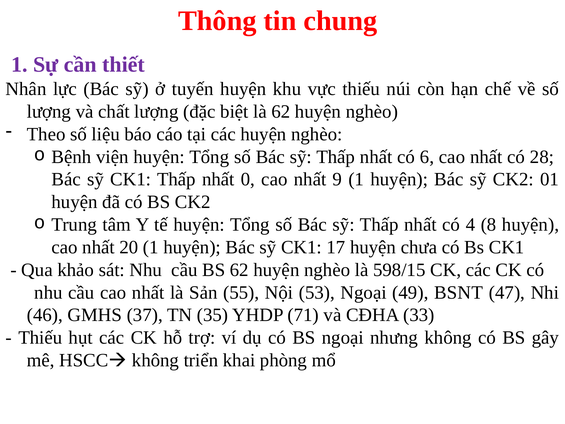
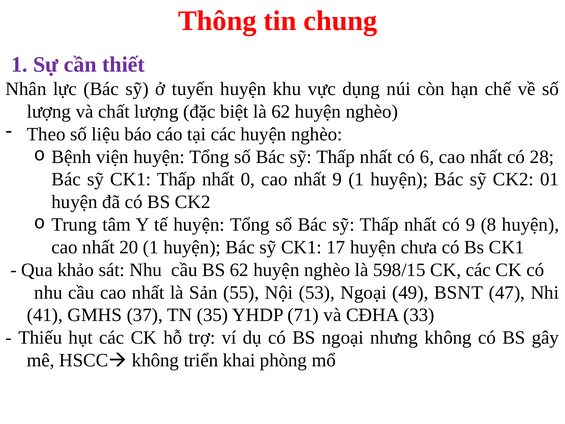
vực thiếu: thiếu -> dụng
có 4: 4 -> 9
46: 46 -> 41
